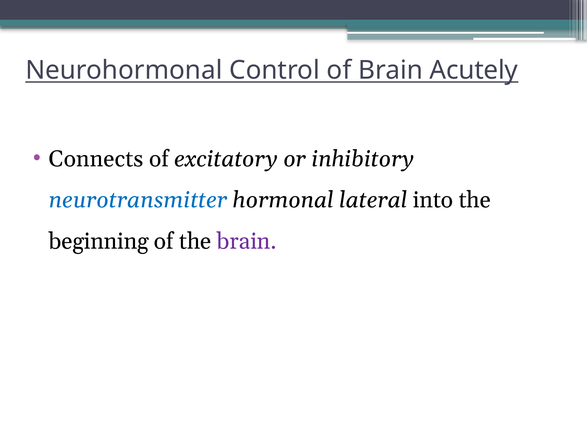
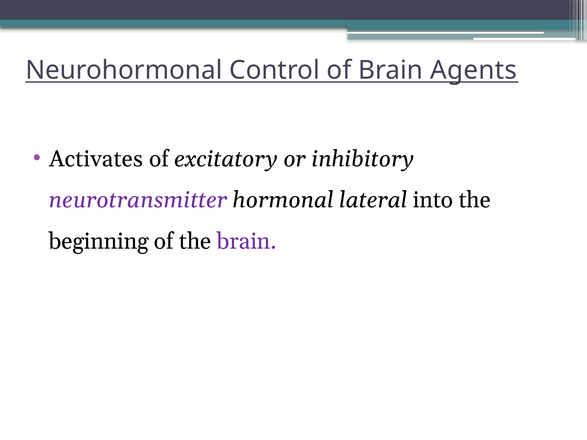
Acutely: Acutely -> Agents
Connects: Connects -> Activates
neurotransmitter colour: blue -> purple
